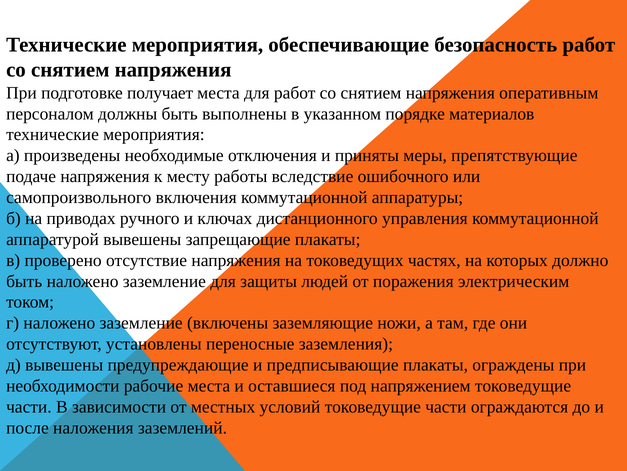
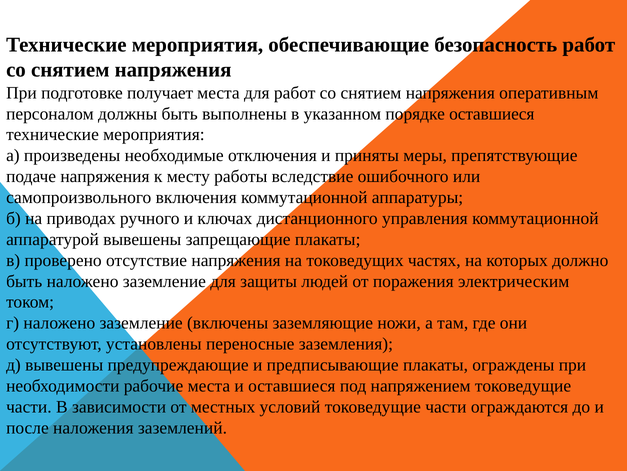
порядке материалов: материалов -> оставшиеся
